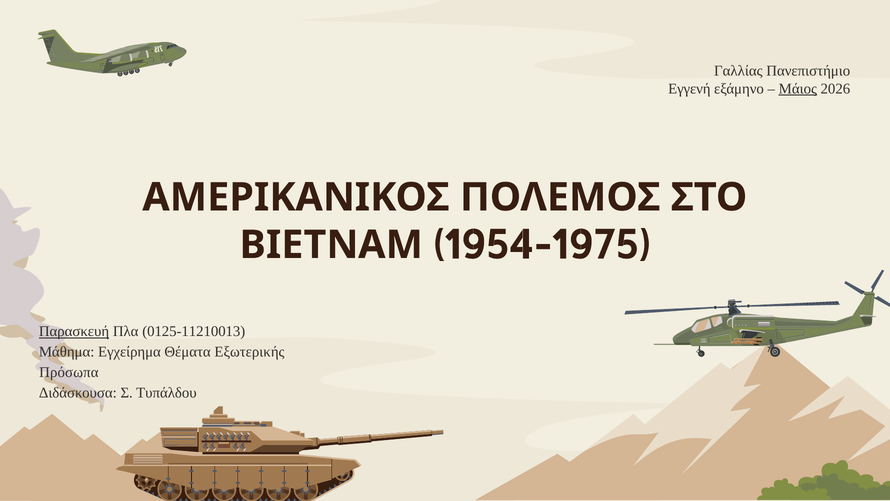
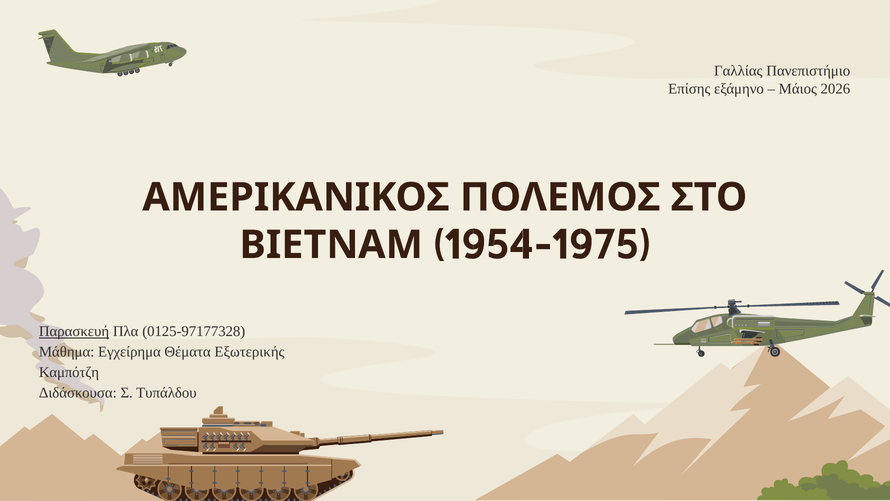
Εγγενή: Εγγενή -> Επίσης
Μάιος underline: present -> none
0125-11210013: 0125-11210013 -> 0125-97177328
Πρόσωπα: Πρόσωπα -> Καμπότζη
